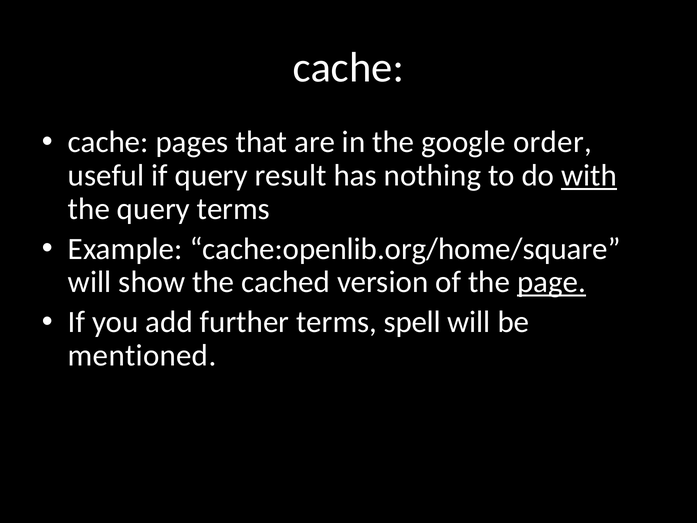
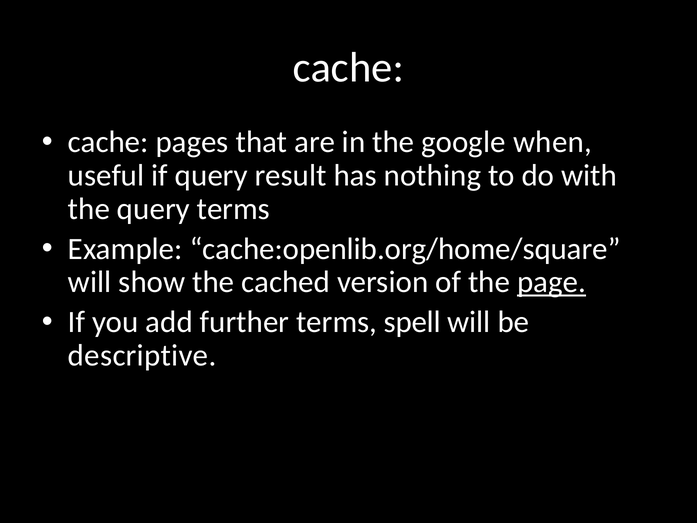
order: order -> when
with underline: present -> none
mentioned: mentioned -> descriptive
